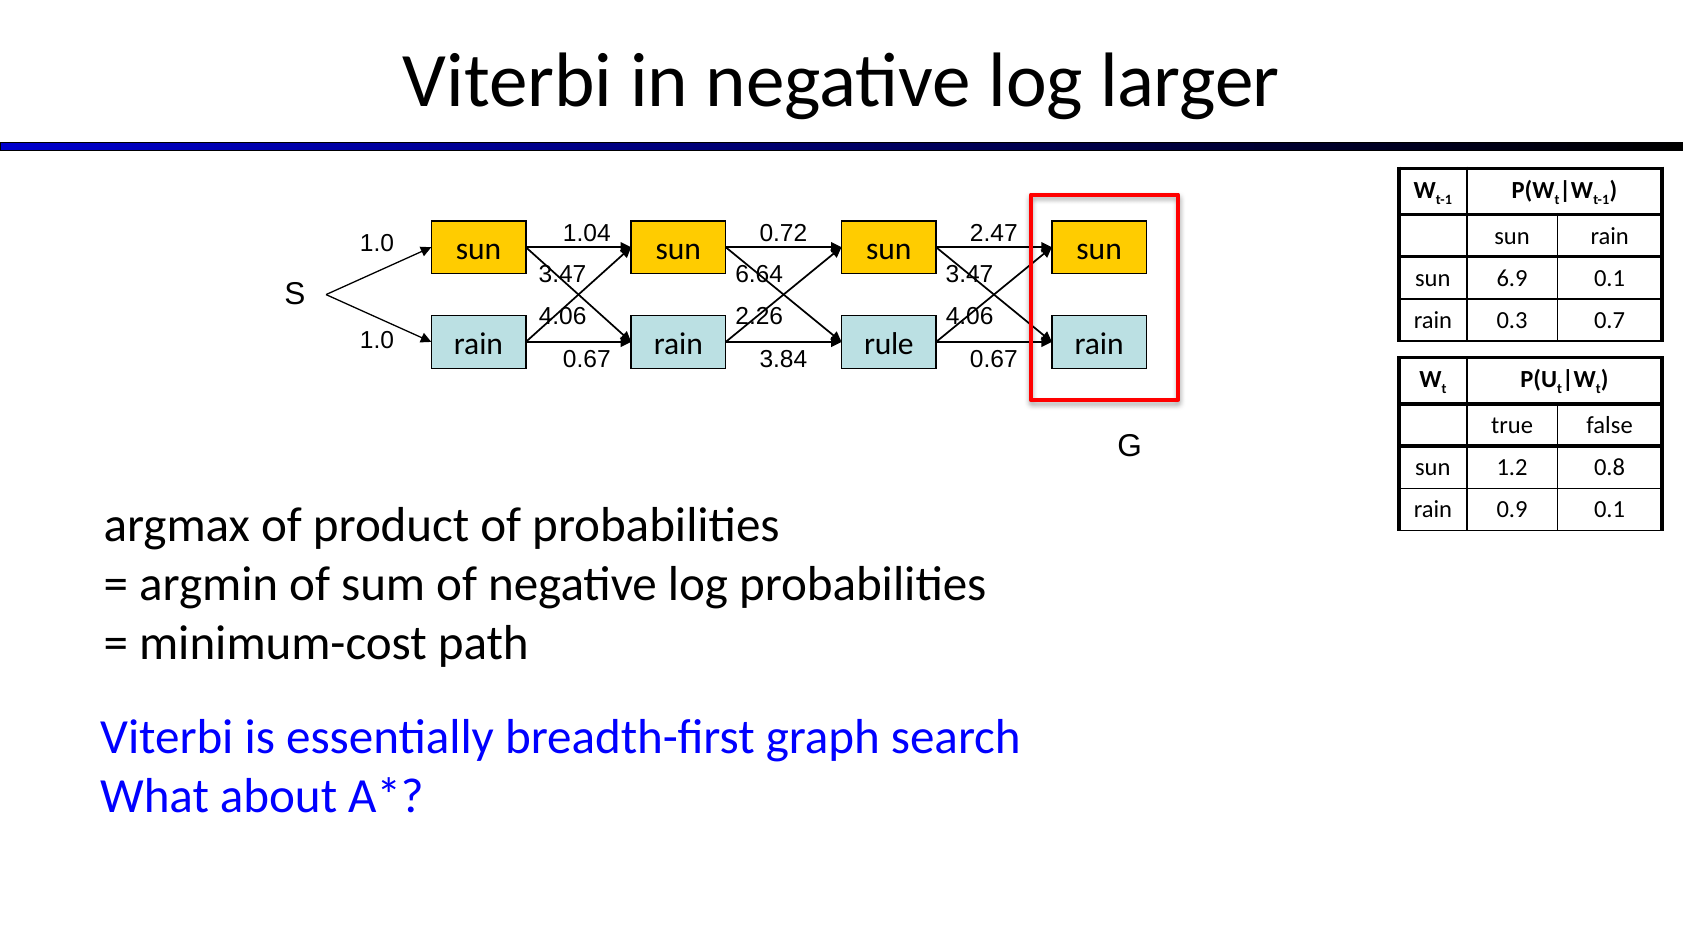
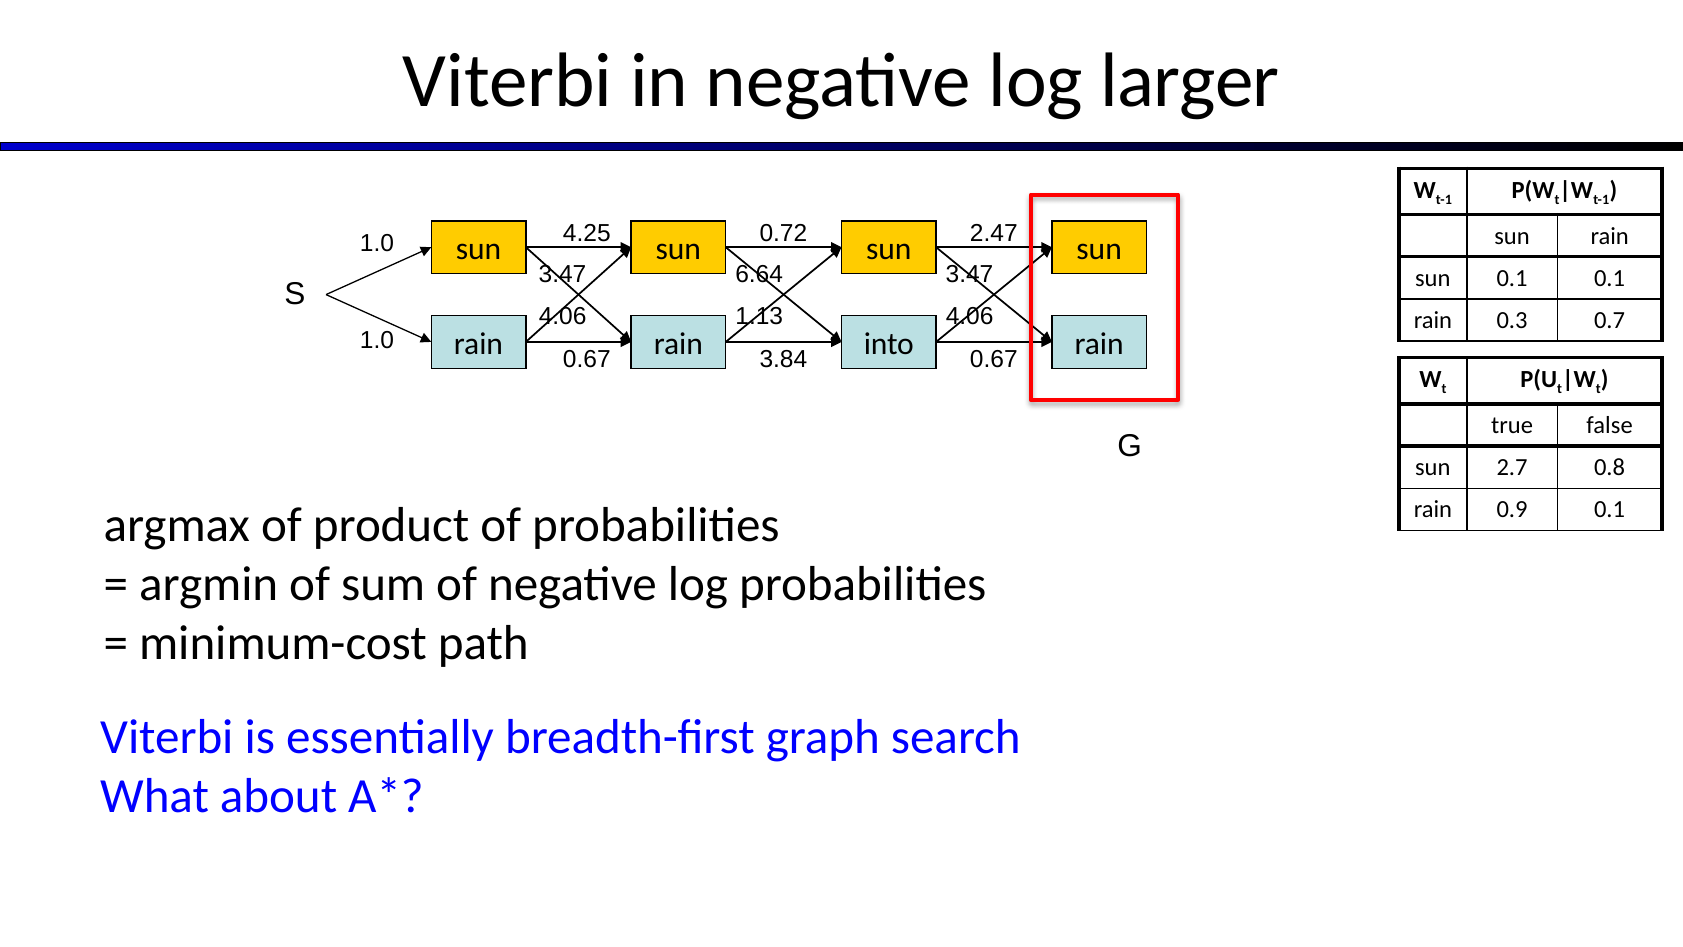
1.04: 1.04 -> 4.25
sun 6.9: 6.9 -> 0.1
2.26: 2.26 -> 1.13
rule: rule -> into
1.2: 1.2 -> 2.7
